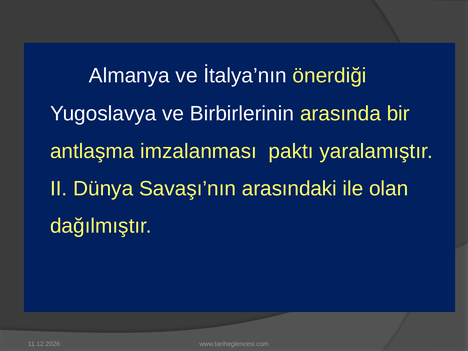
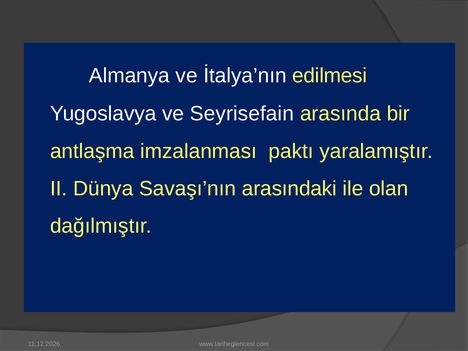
önerdiği: önerdiği -> edilmesi
Birbirlerinin: Birbirlerinin -> Seyrisefain
